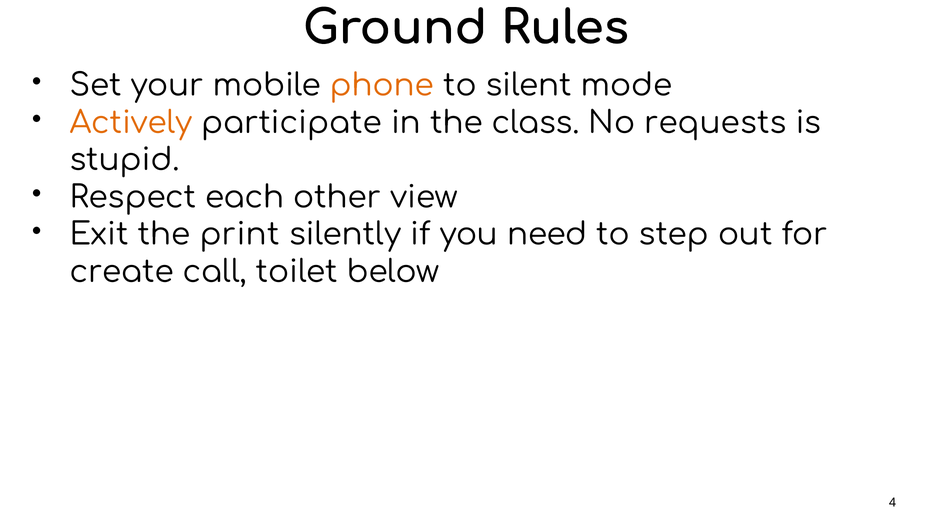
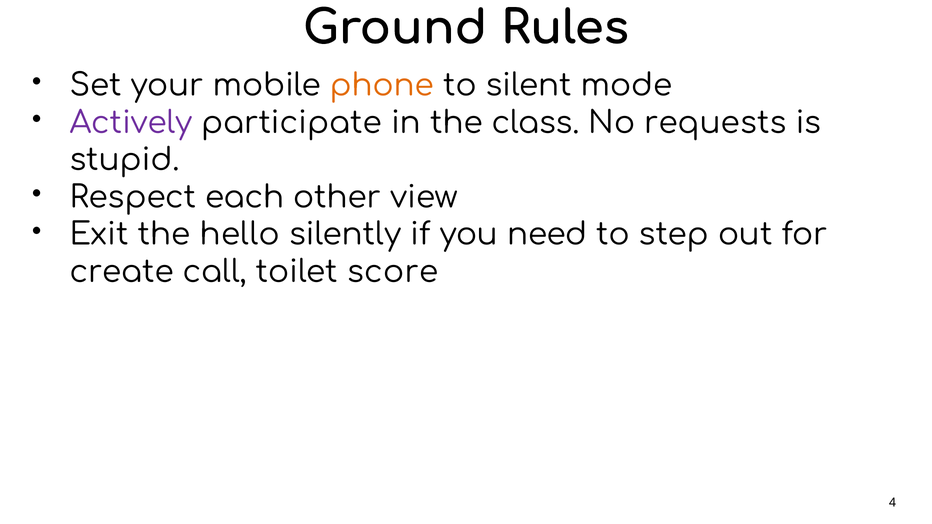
Actively colour: orange -> purple
print: print -> hello
below: below -> score
